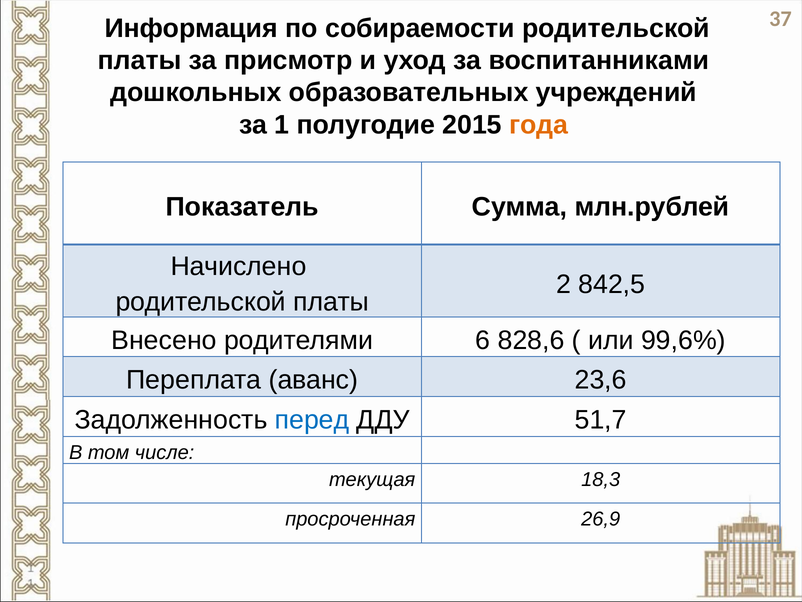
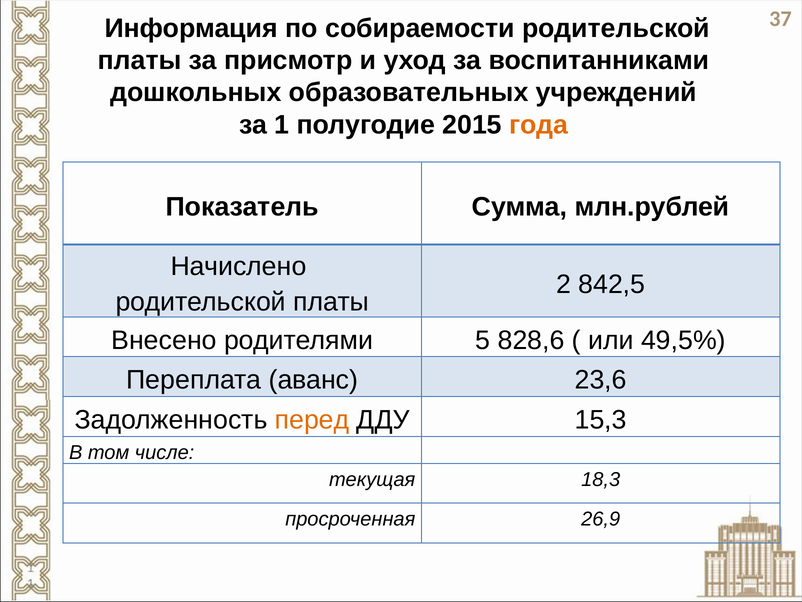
6: 6 -> 5
99,6%: 99,6% -> 49,5%
перед colour: blue -> orange
51,7: 51,7 -> 15,3
